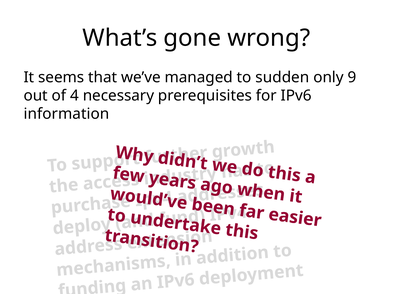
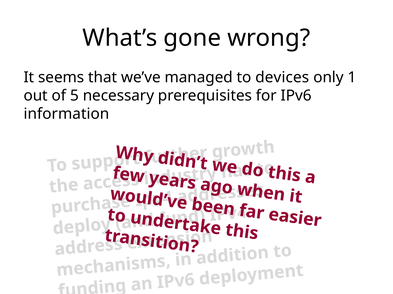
sudden: sudden -> devices
9: 9 -> 1
4: 4 -> 5
